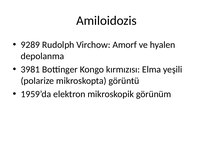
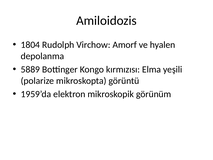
9289: 9289 -> 1804
3981: 3981 -> 5889
